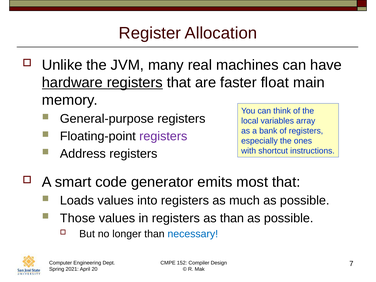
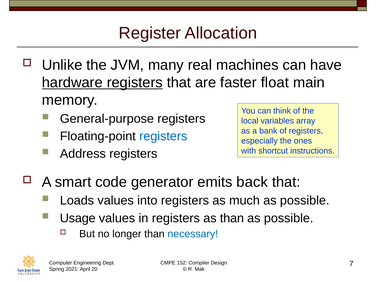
registers at (163, 136) colour: purple -> blue
most: most -> back
Those: Those -> Usage
